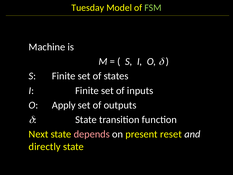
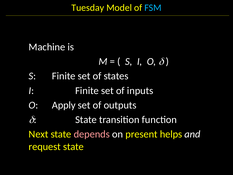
FSM colour: light green -> light blue
reset: reset -> helps
directly: directly -> request
